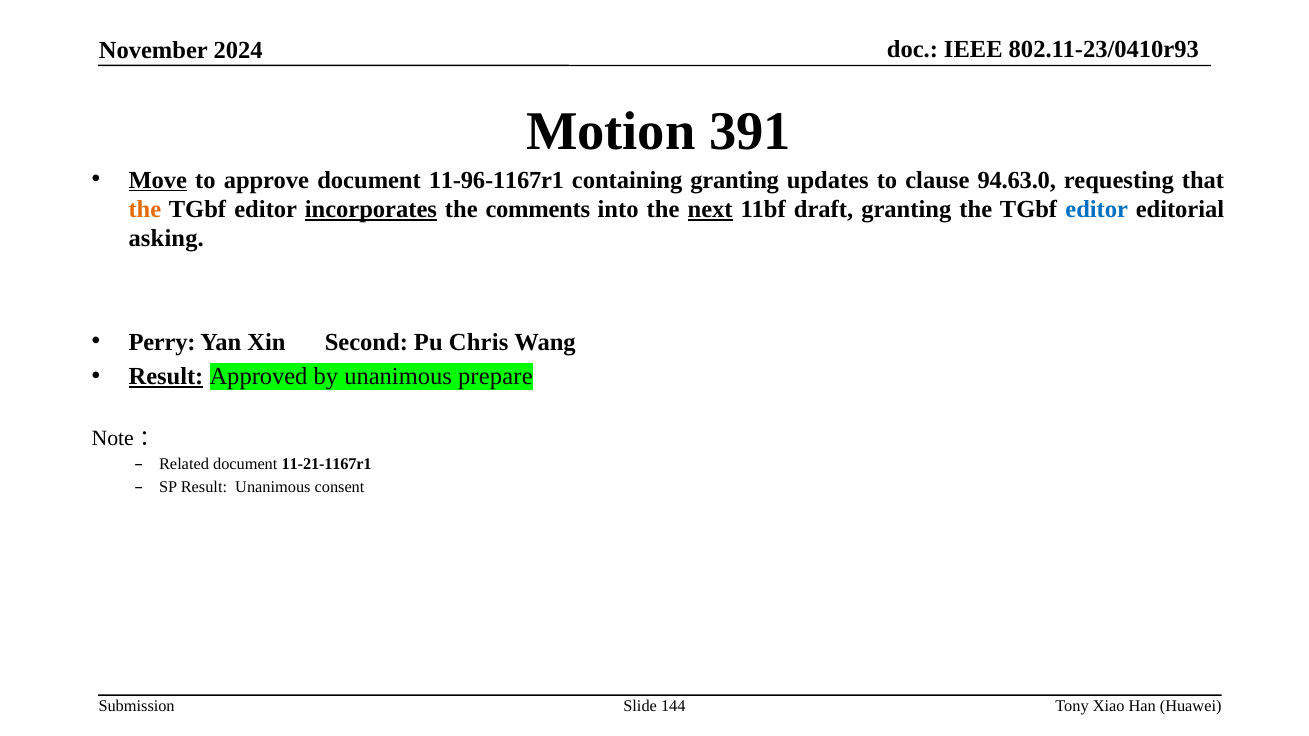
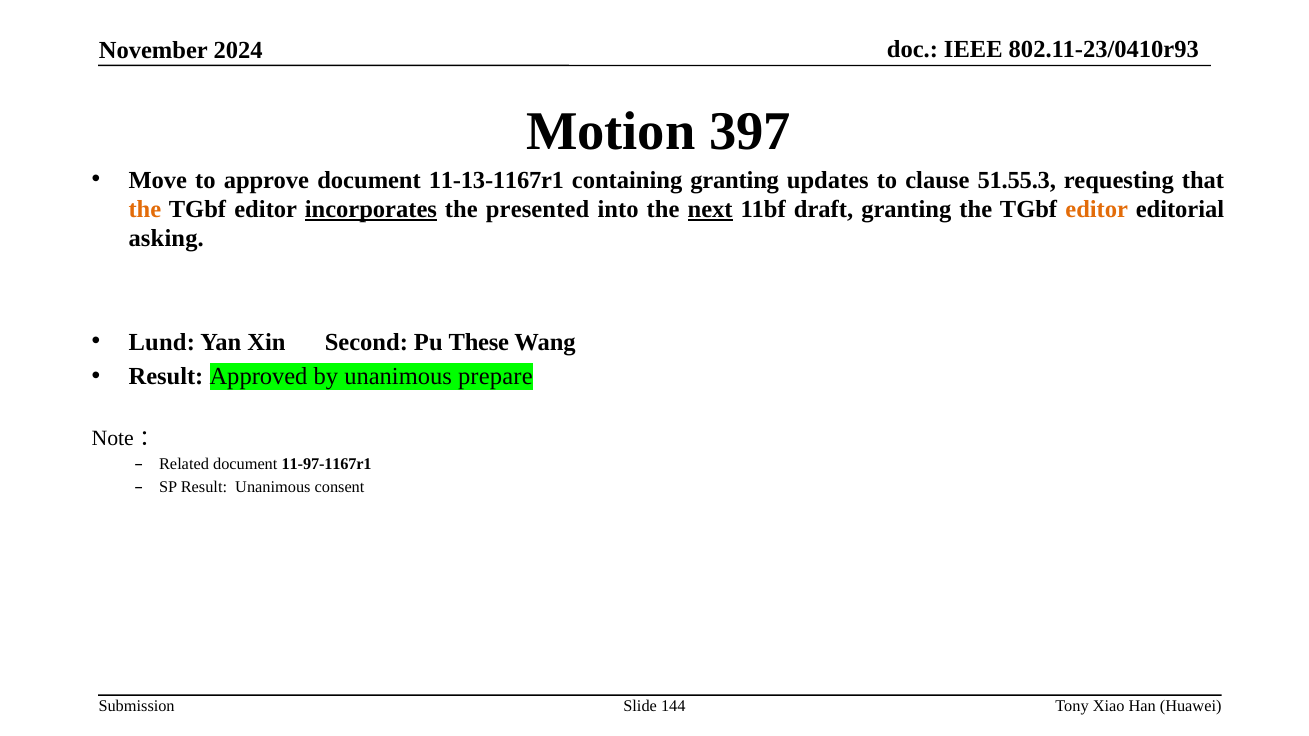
391: 391 -> 397
Move underline: present -> none
11-96-1167r1: 11-96-1167r1 -> 11-13-1167r1
94.63.0: 94.63.0 -> 51.55.3
comments: comments -> presented
editor at (1097, 210) colour: blue -> orange
Perry: Perry -> Lund
Chris: Chris -> These
Result at (166, 376) underline: present -> none
11-21-1167r1: 11-21-1167r1 -> 11-97-1167r1
